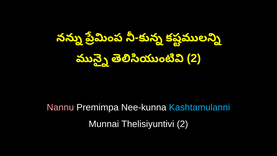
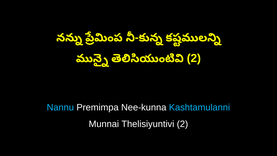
Nannu colour: pink -> light blue
